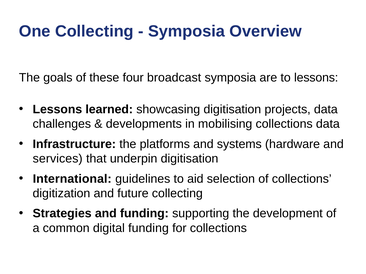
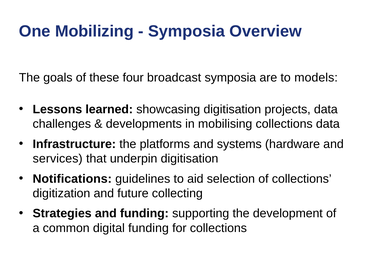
One Collecting: Collecting -> Mobilizing
to lessons: lessons -> models
International: International -> Notifications
